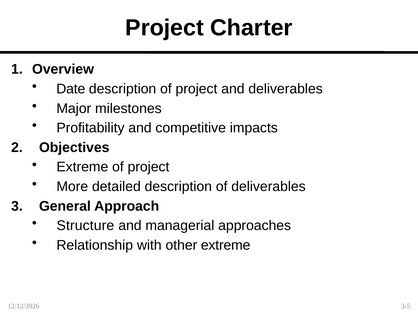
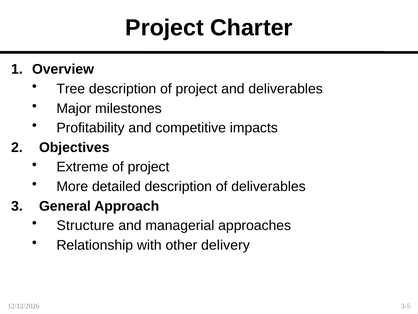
Date: Date -> Tree
other extreme: extreme -> delivery
